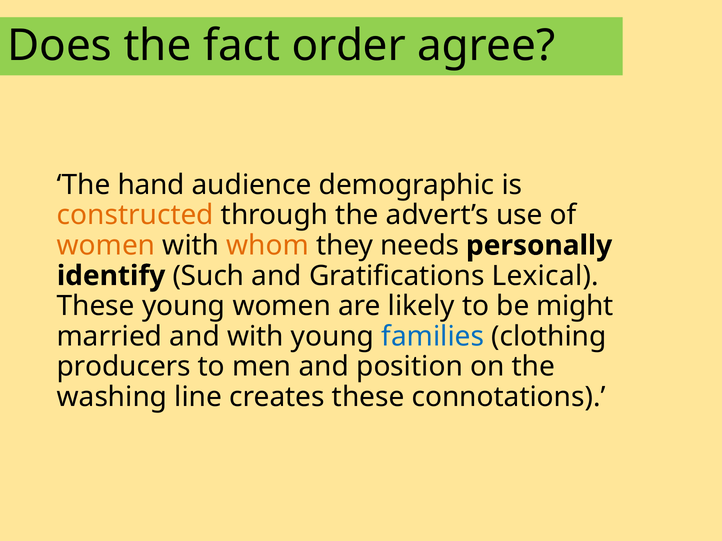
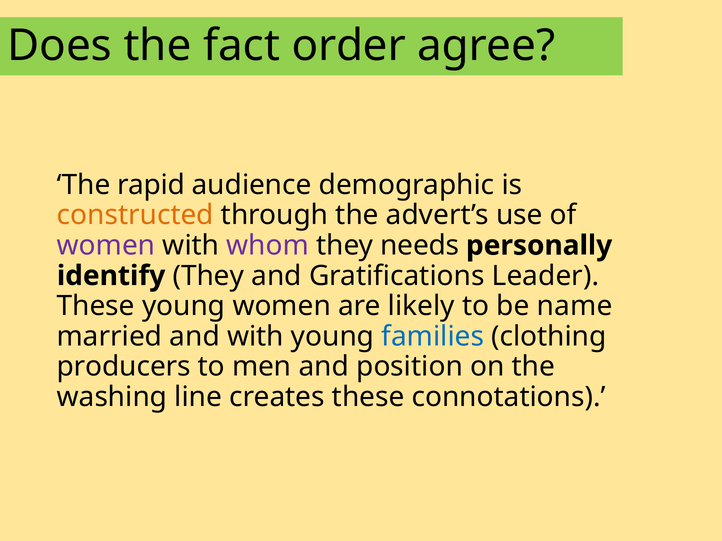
hand: hand -> rapid
women at (106, 246) colour: orange -> purple
whom colour: orange -> purple
identify Such: Such -> They
Lexical: Lexical -> Leader
might: might -> name
